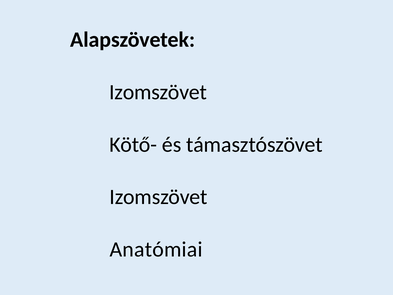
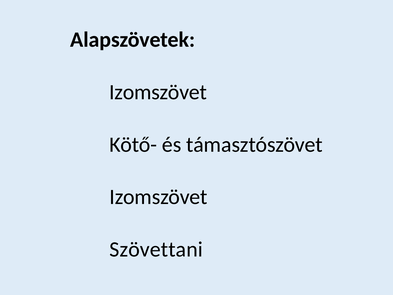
Anatómiai: Anatómiai -> Szövettani
